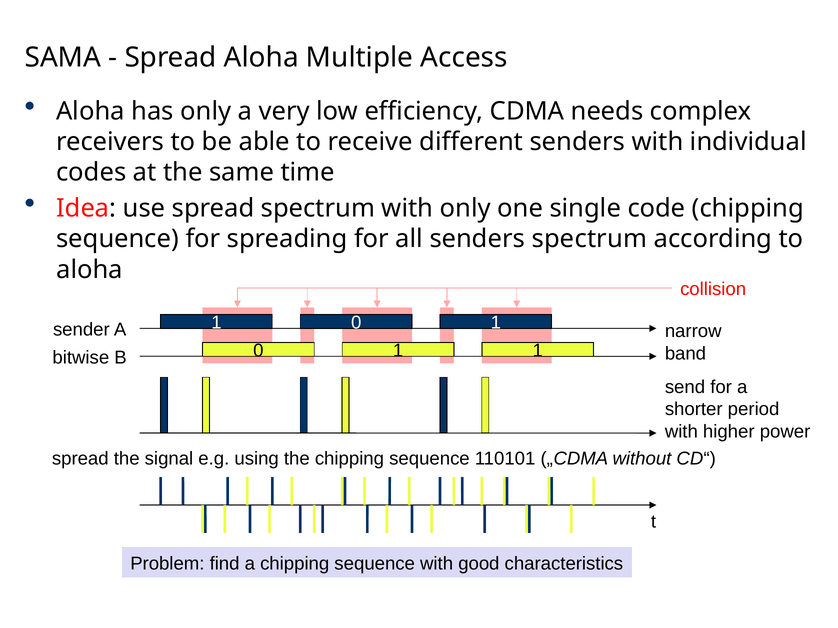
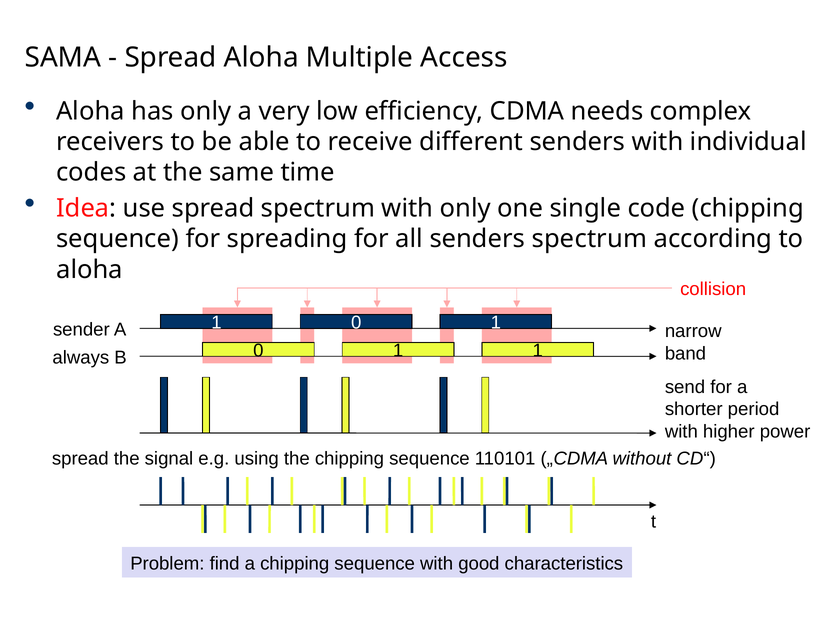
bitwise: bitwise -> always
